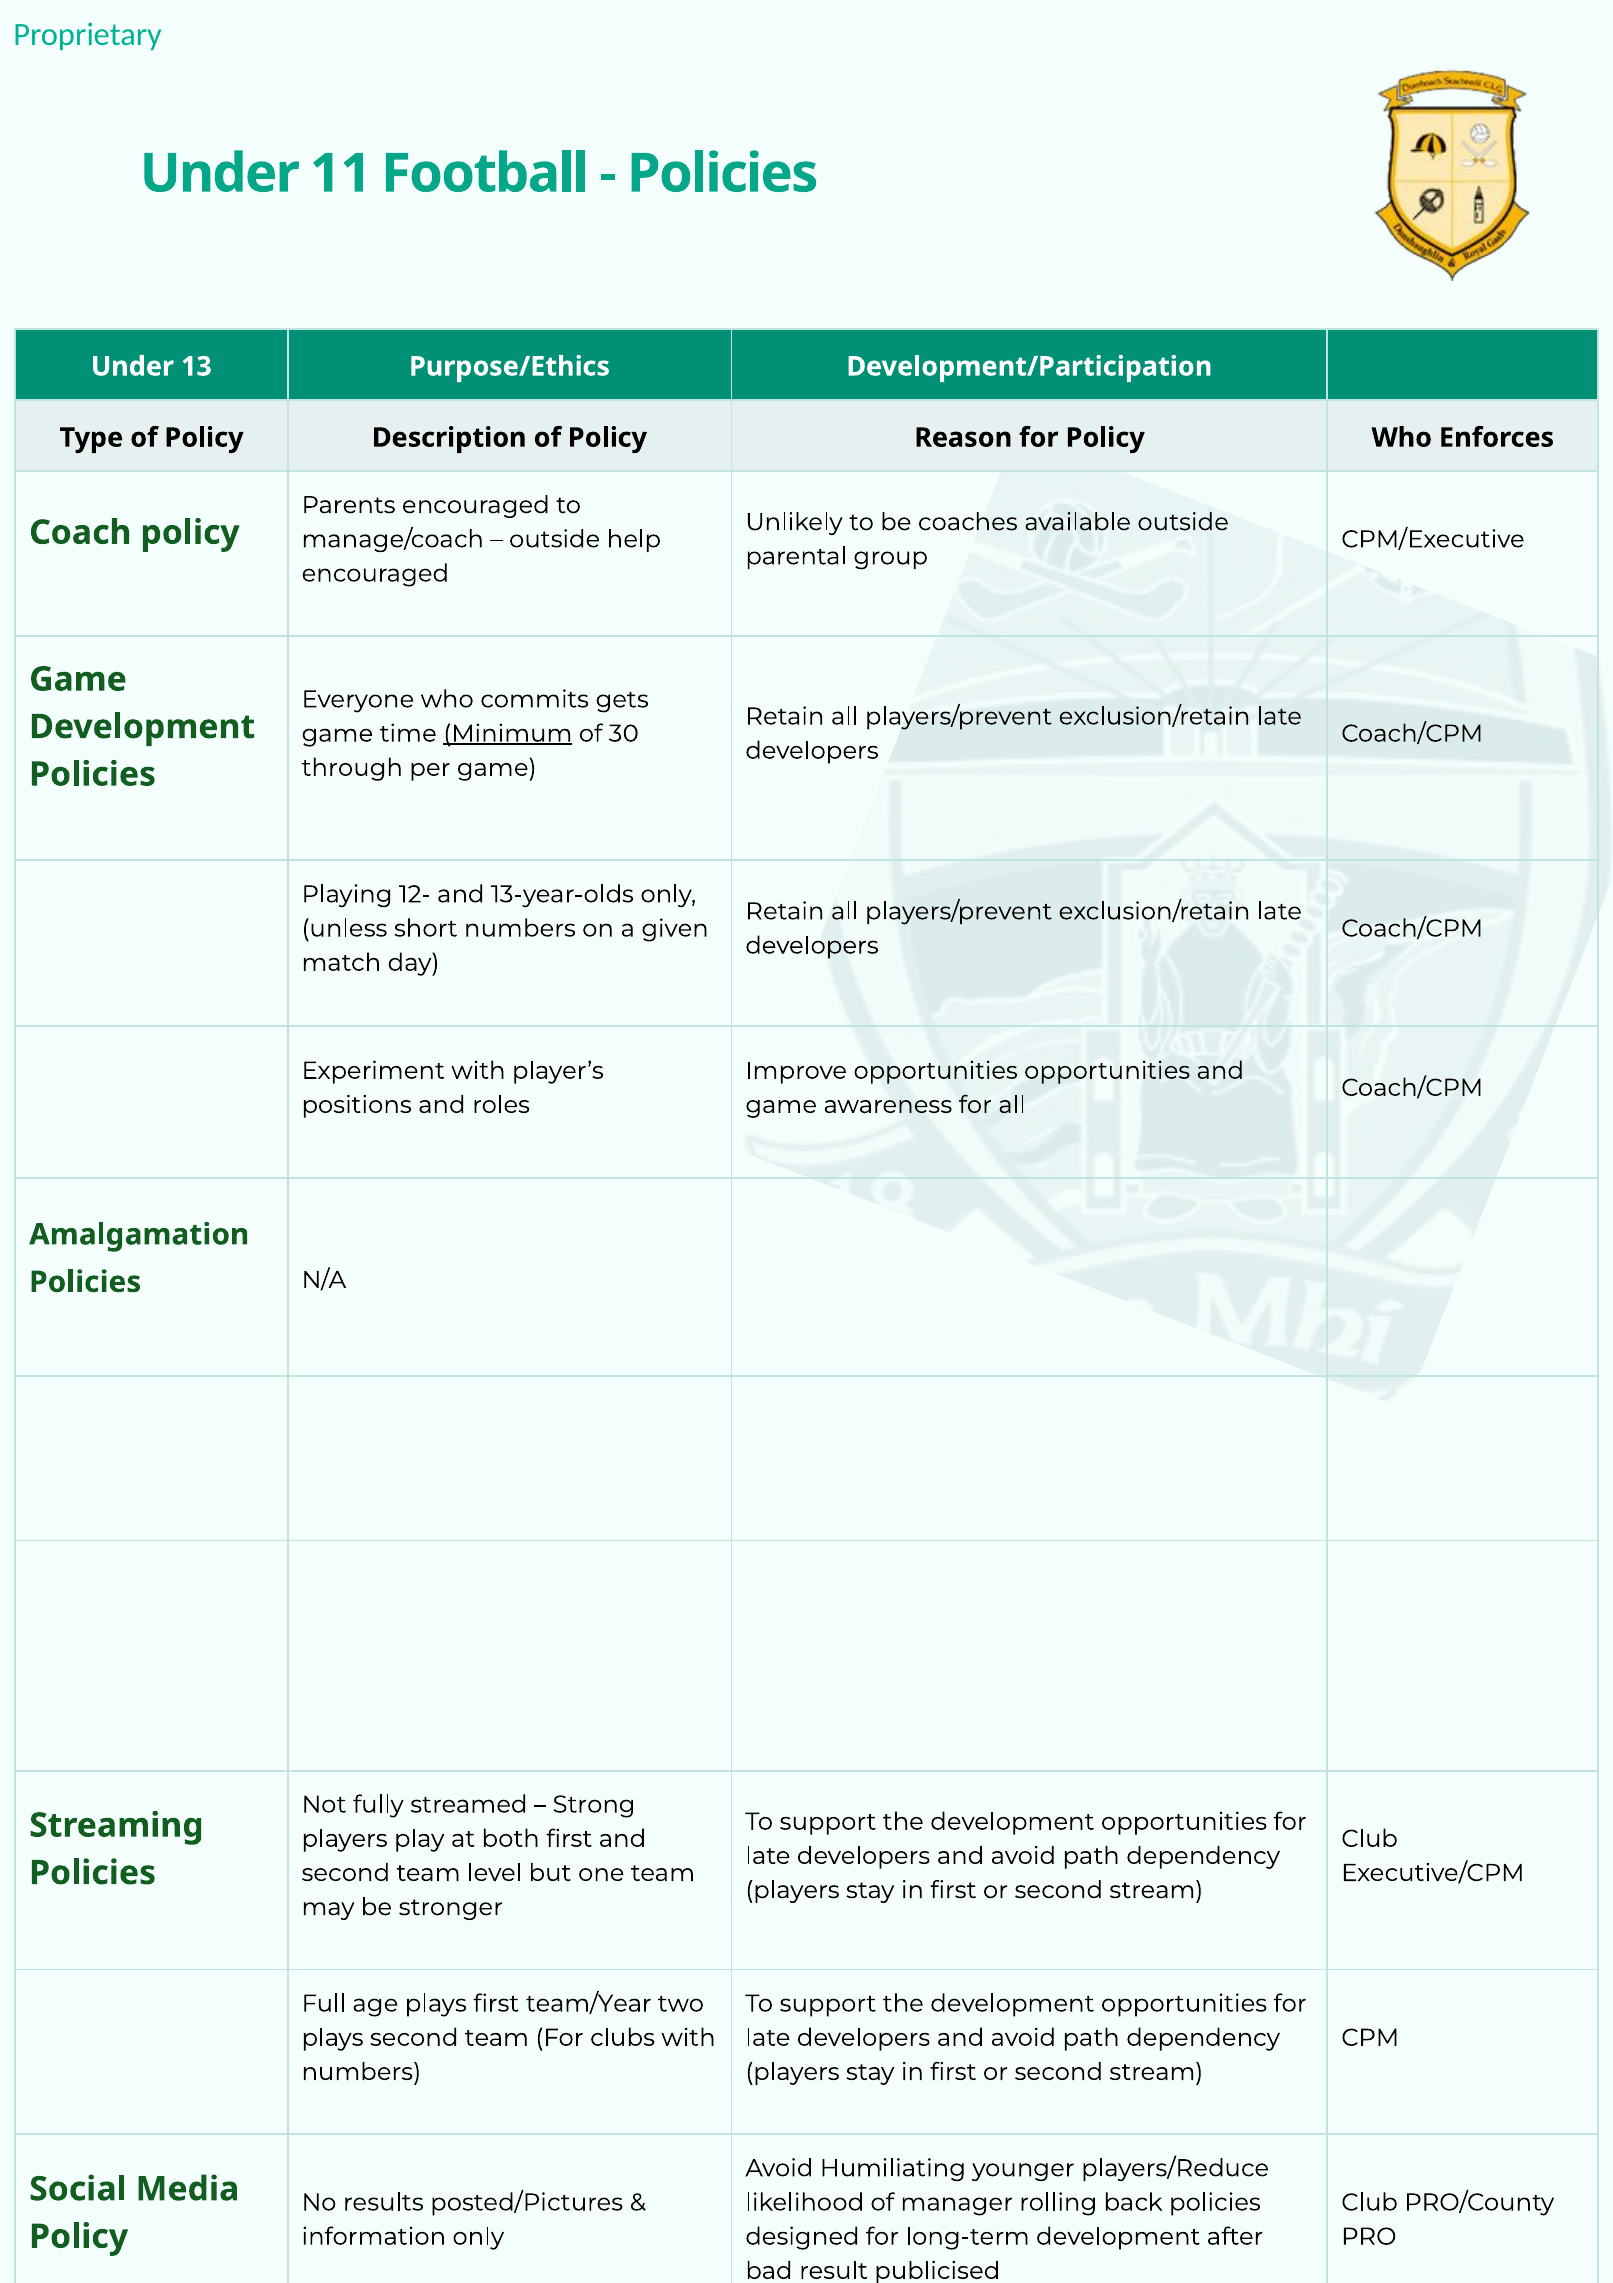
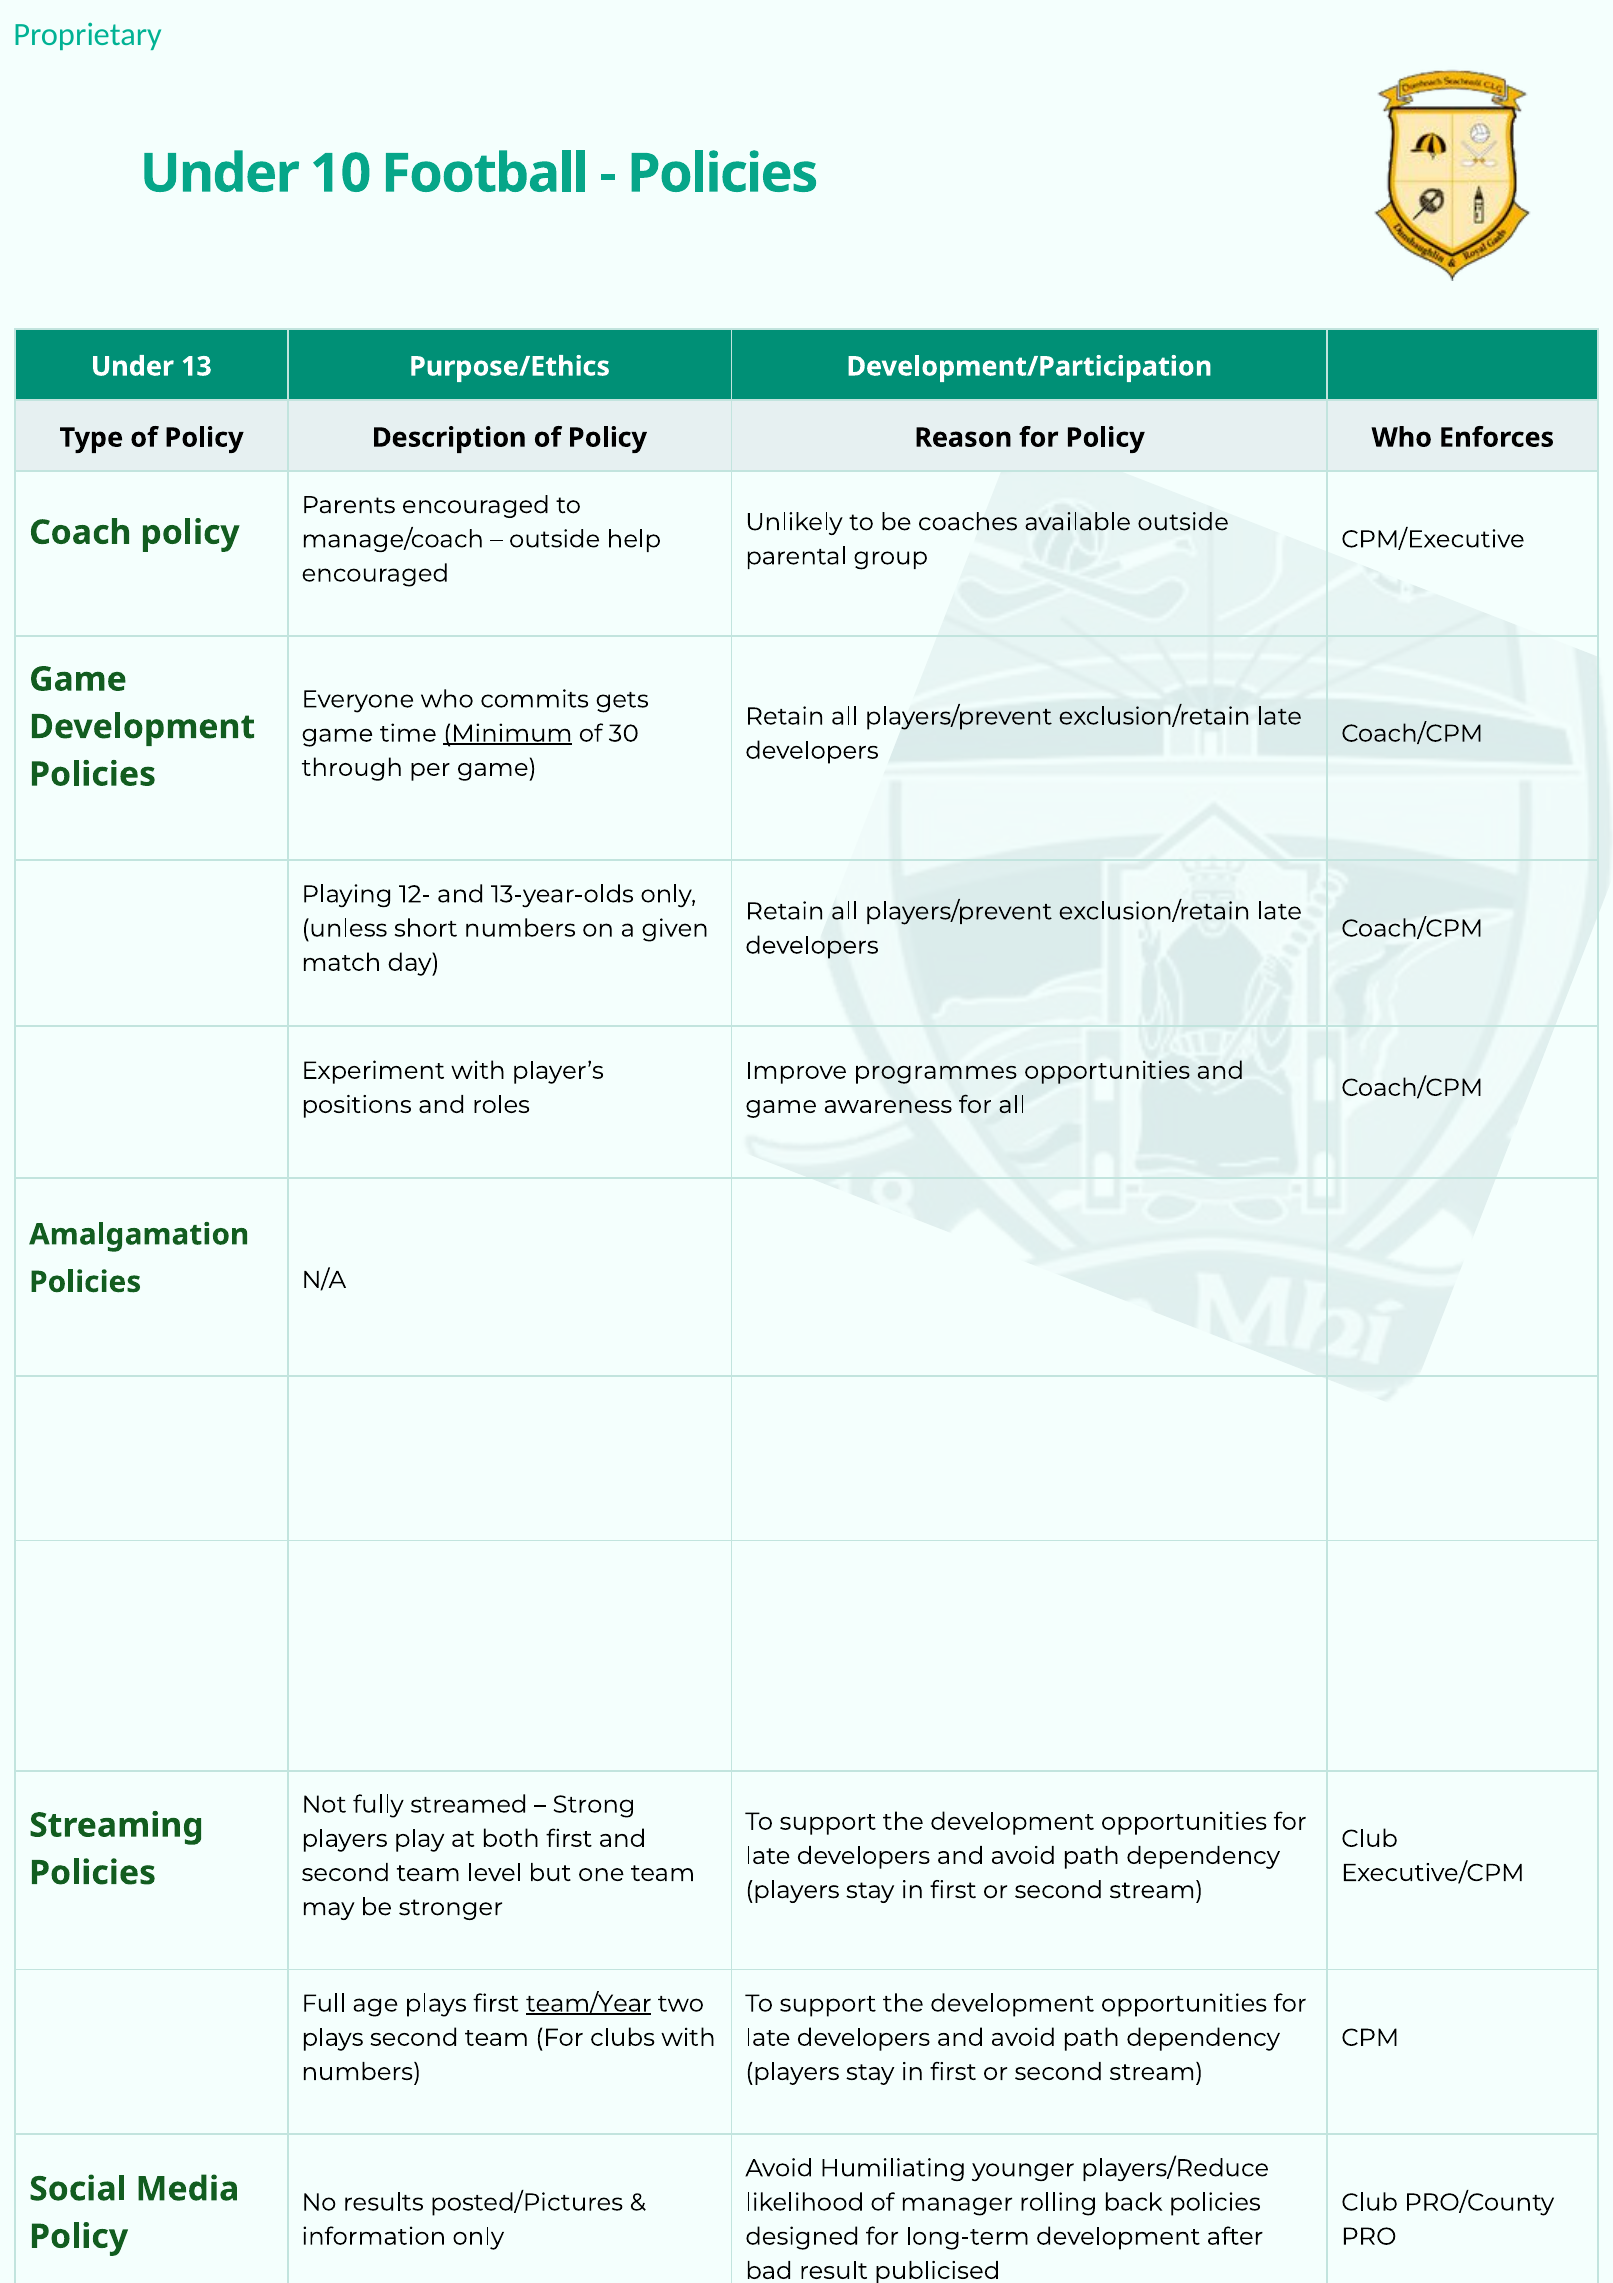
11: 11 -> 10
Improve opportunities: opportunities -> programmes
team/Year underline: none -> present
